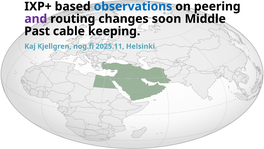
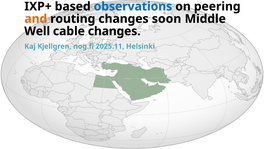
and colour: purple -> orange
Past: Past -> Well
cable keeping: keeping -> changes
